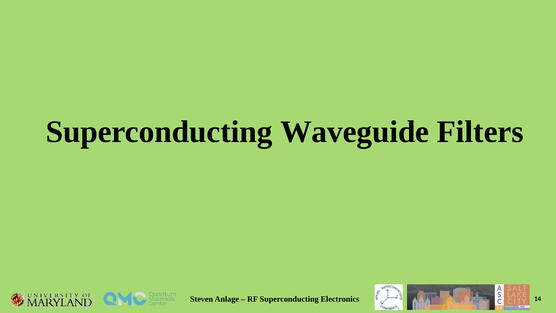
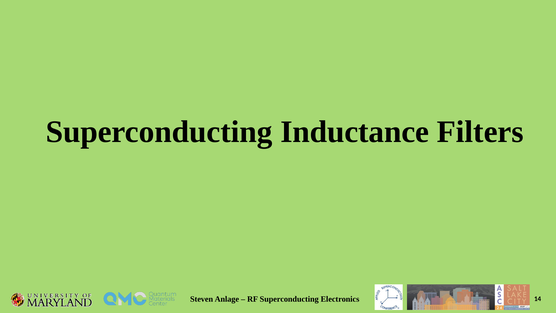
Waveguide: Waveguide -> Inductance
